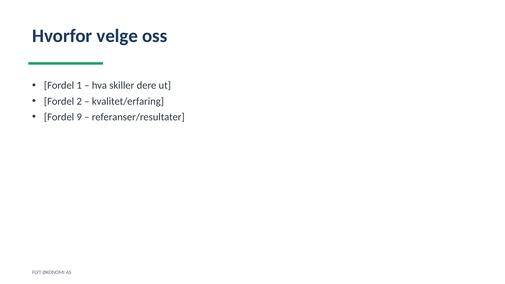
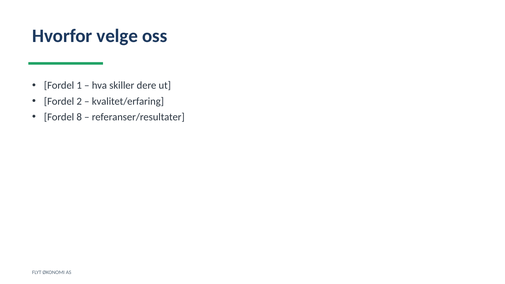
9: 9 -> 8
